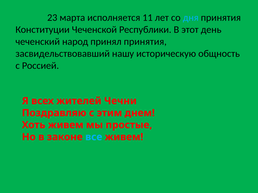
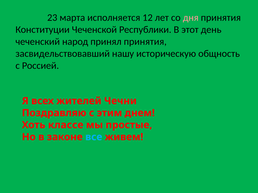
11: 11 -> 12
дня colour: light blue -> pink
Хоть живем: живем -> классе
